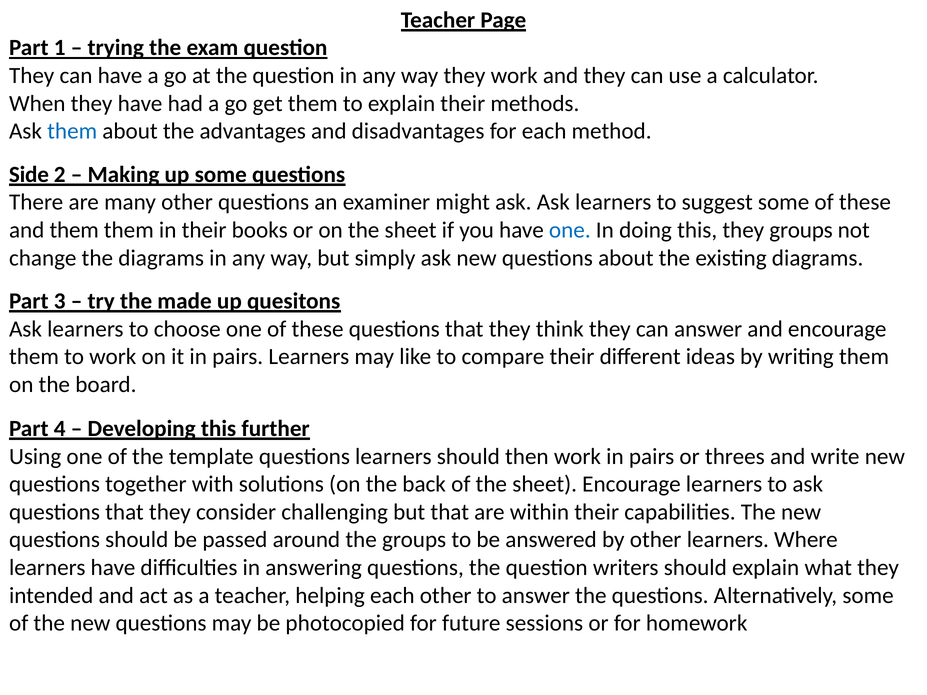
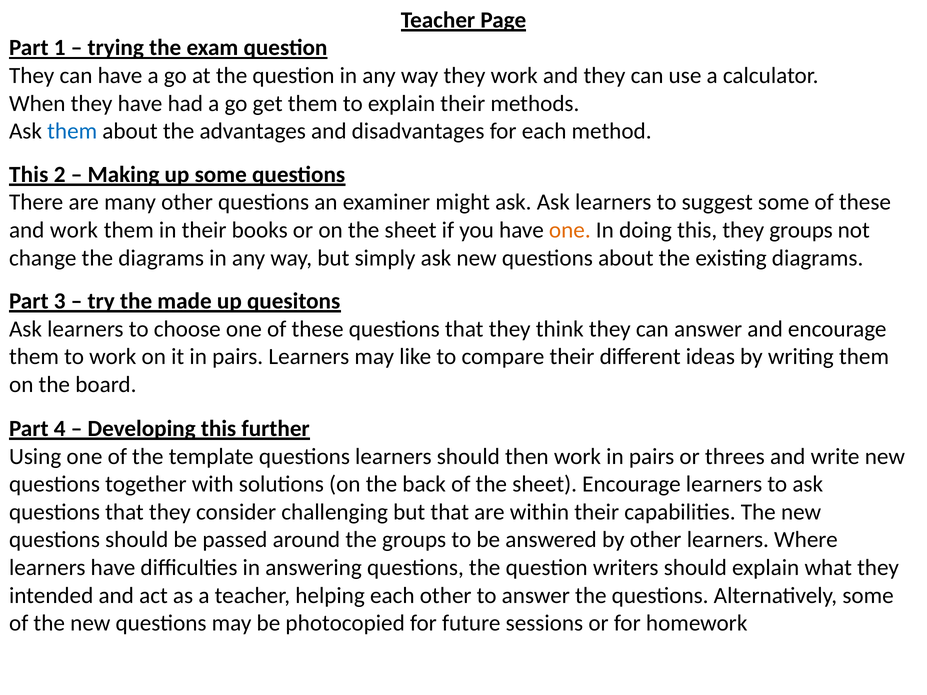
Side at (29, 175): Side -> This
and them: them -> work
one at (570, 230) colour: blue -> orange
